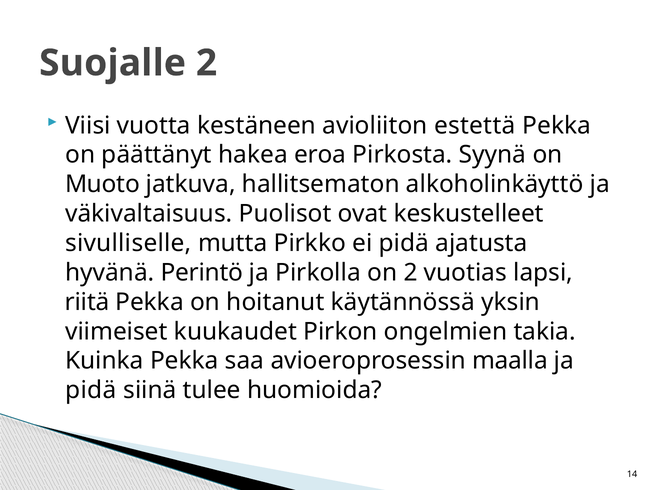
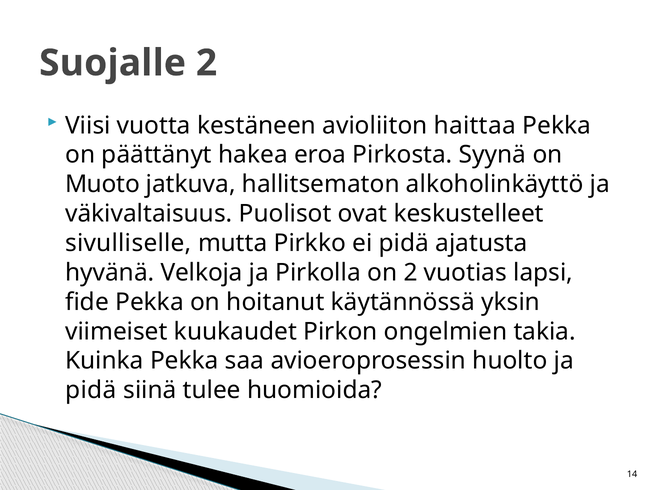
estettä: estettä -> haittaa
Perintö: Perintö -> Velkoja
riitä: riitä -> fide
maalla: maalla -> huolto
